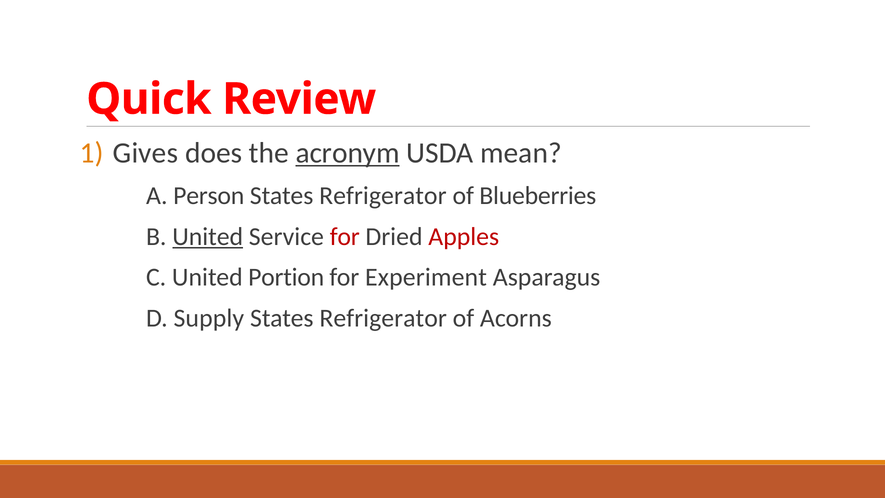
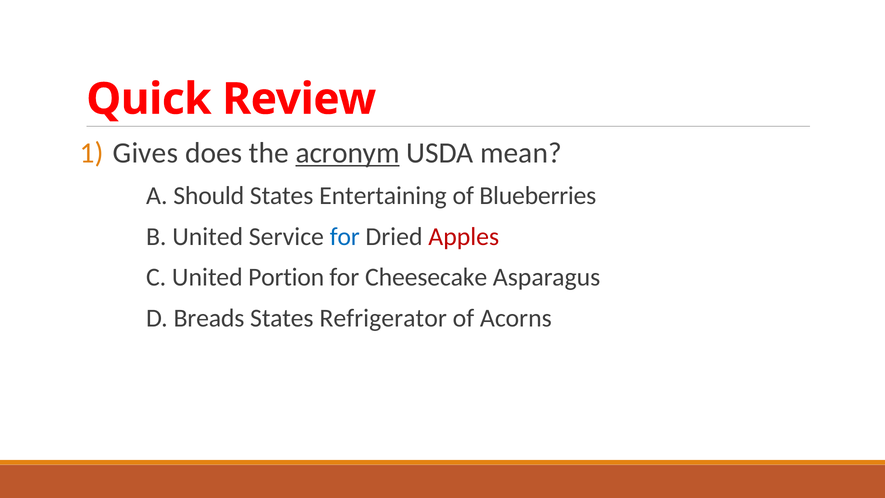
Person: Person -> Should
Refrigerator at (383, 196): Refrigerator -> Entertaining
United at (208, 237) underline: present -> none
for at (345, 237) colour: red -> blue
Experiment: Experiment -> Cheesecake
Supply: Supply -> Breads
